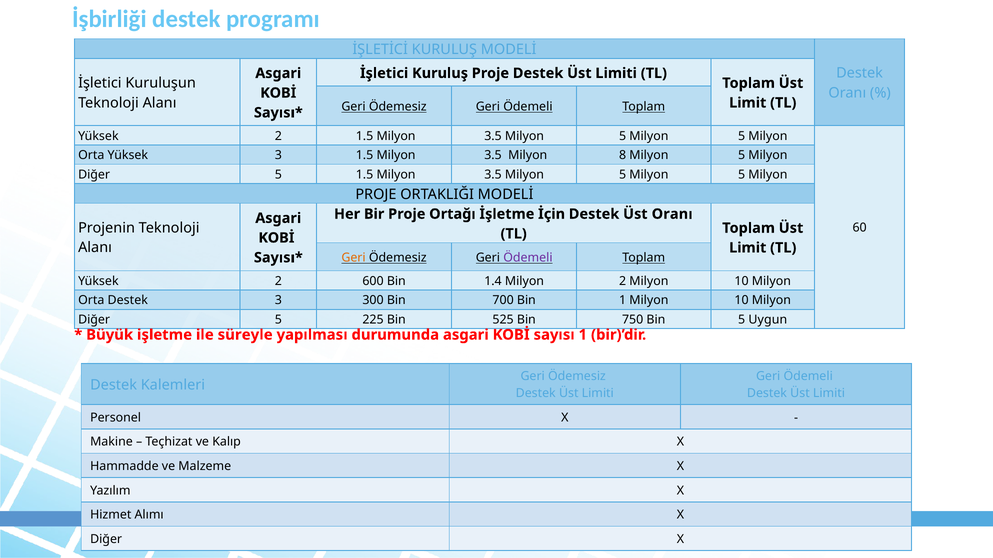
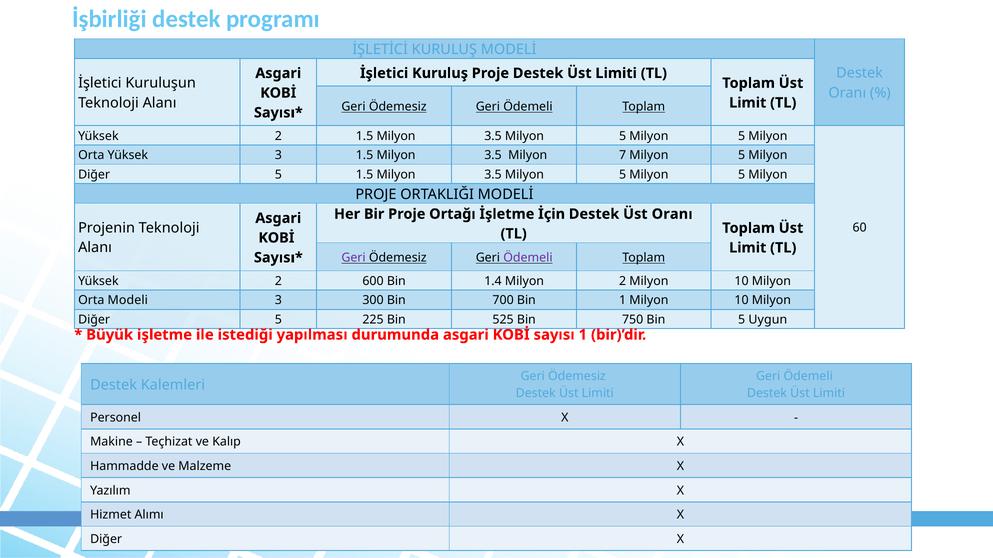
8: 8 -> 7
Geri at (354, 258) colour: orange -> purple
Orta Destek: Destek -> Modeli
süreyle: süreyle -> istediği
